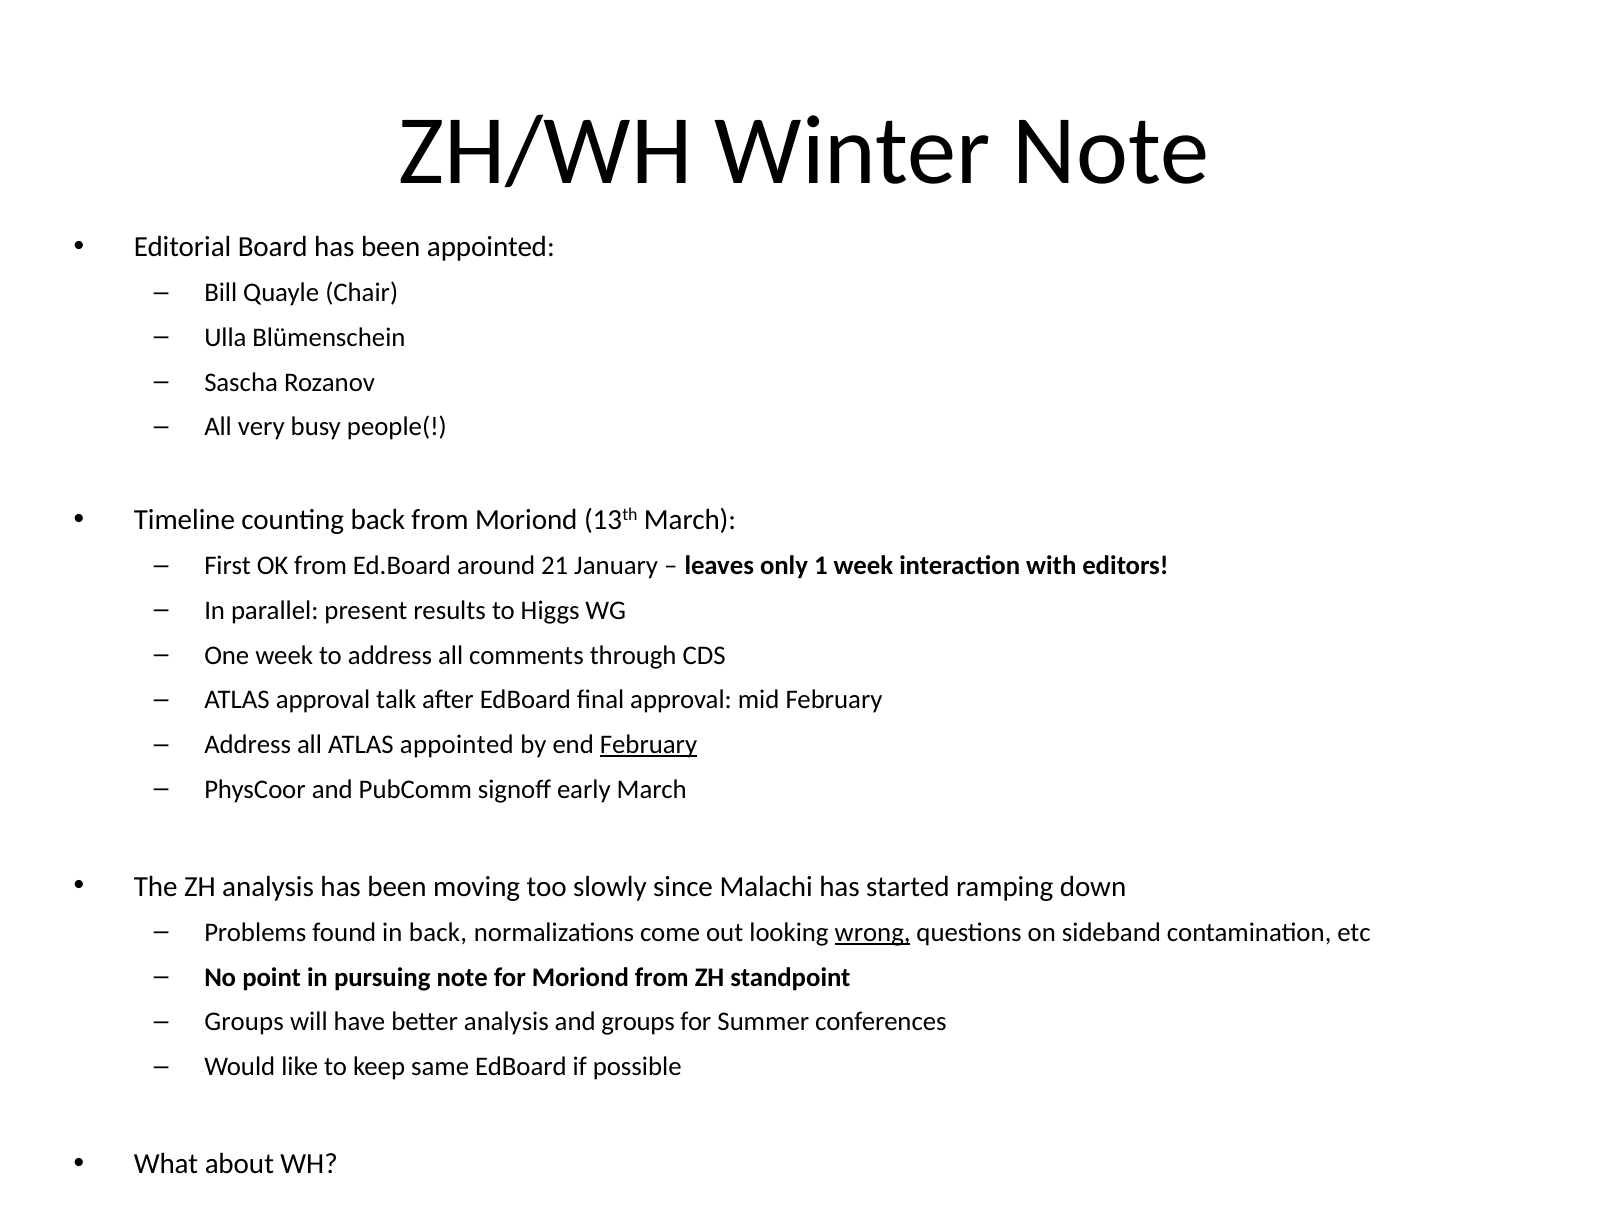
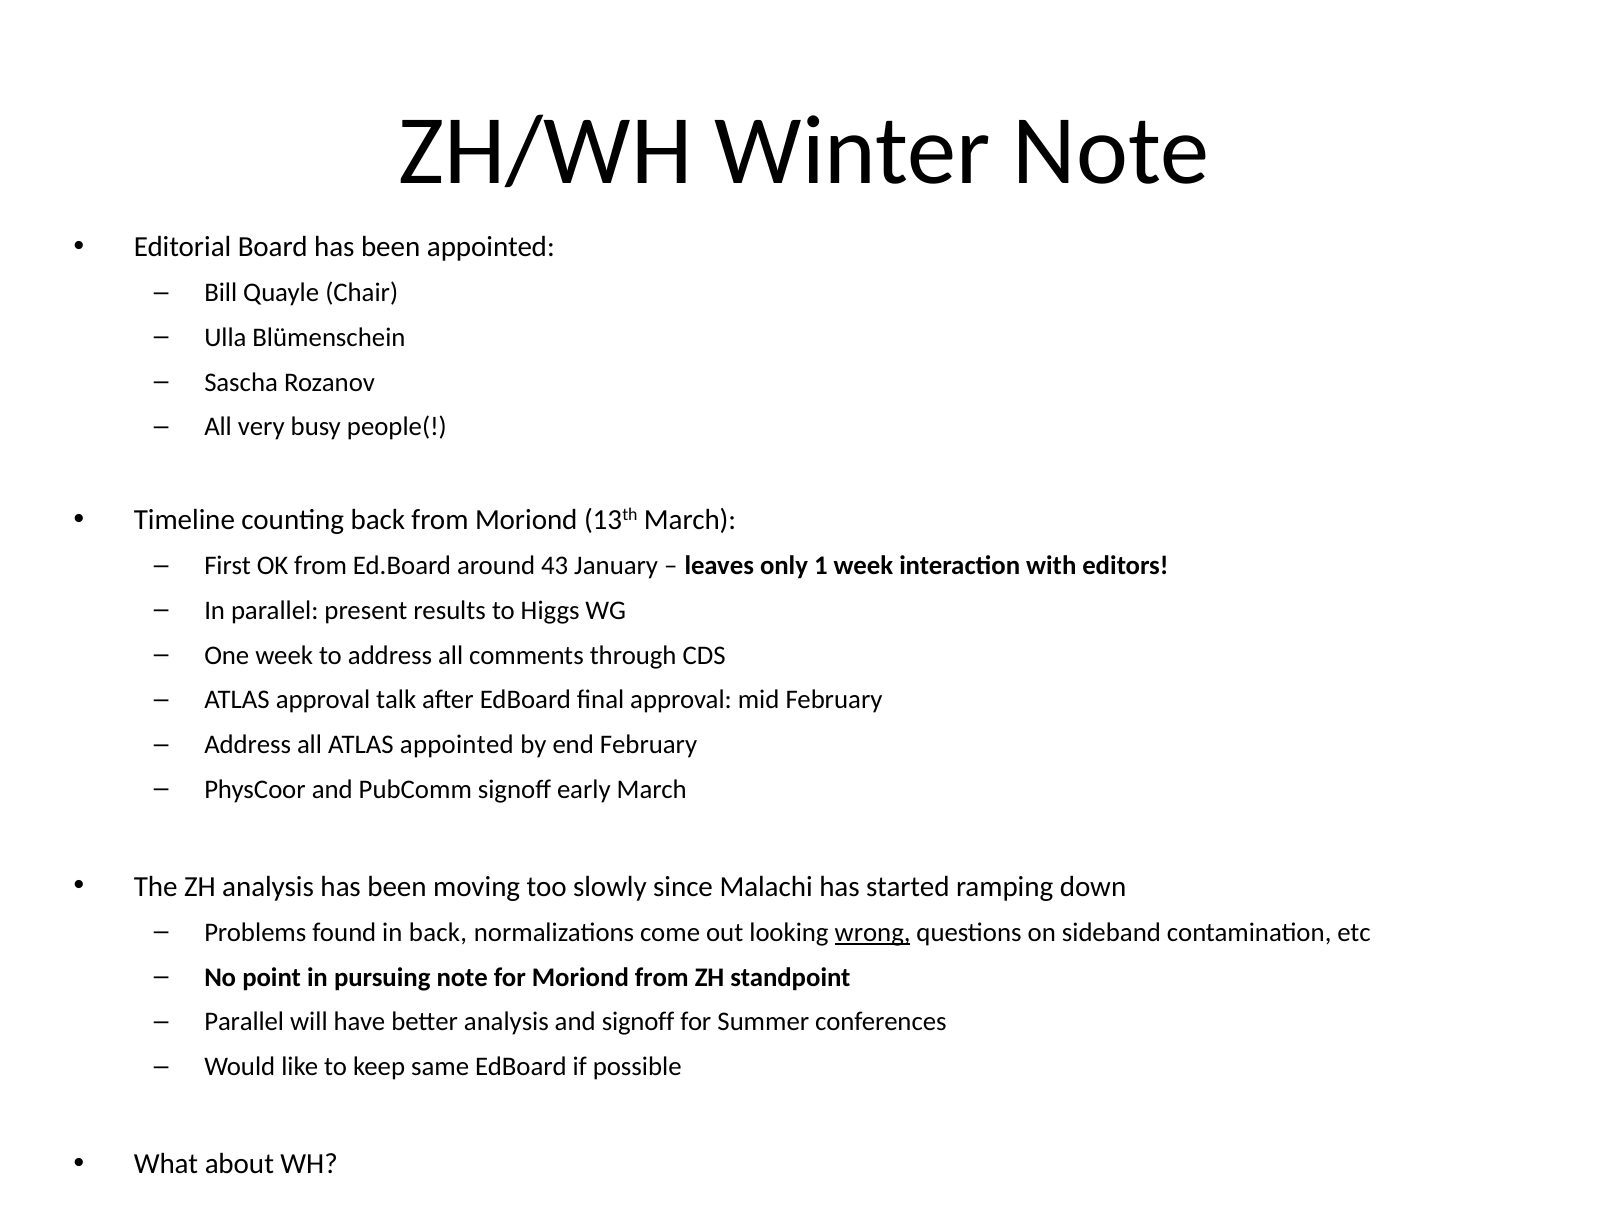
21: 21 -> 43
February at (649, 744) underline: present -> none
Groups at (244, 1022): Groups -> Parallel
and groups: groups -> signoff
